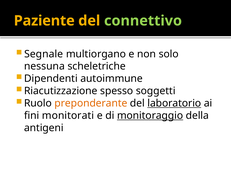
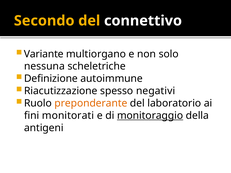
Paziente: Paziente -> Secondo
connettivo colour: light green -> white
Segnale: Segnale -> Variante
Dipendenti: Dipendenti -> Definizione
soggetti: soggetti -> negativi
laboratorio underline: present -> none
